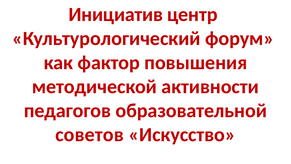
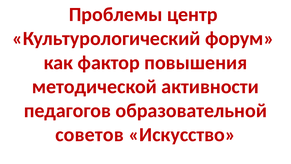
Инициатив: Инициатив -> Проблемы
